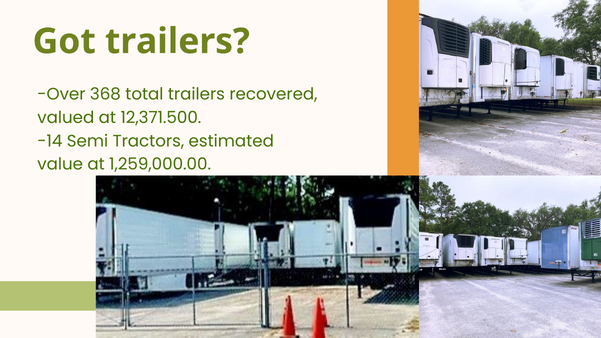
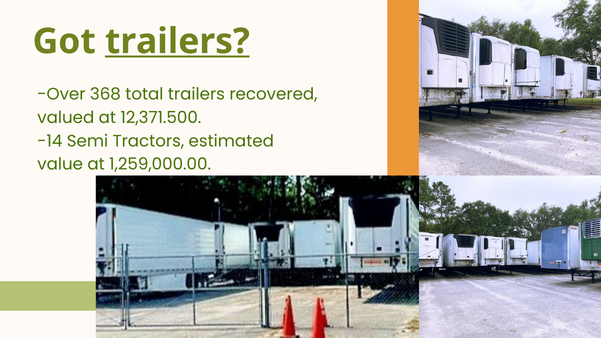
trailers at (177, 41) underline: none -> present
